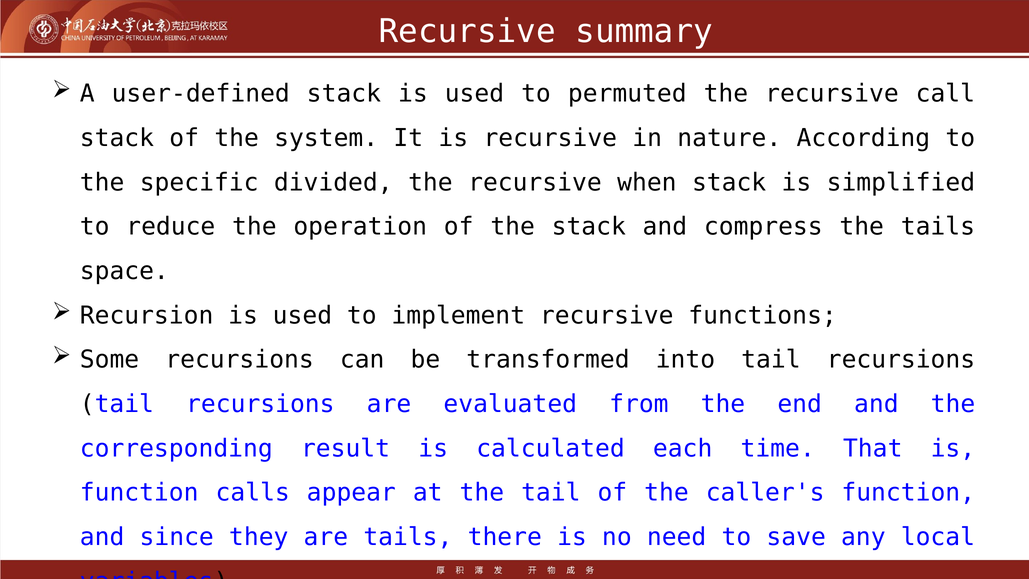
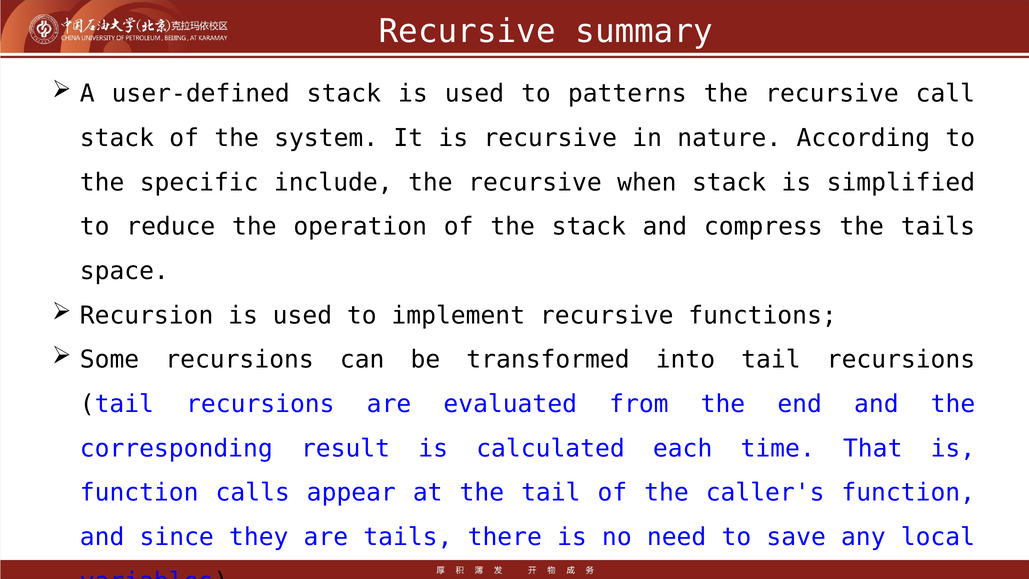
permuted: permuted -> patterns
divided: divided -> include
